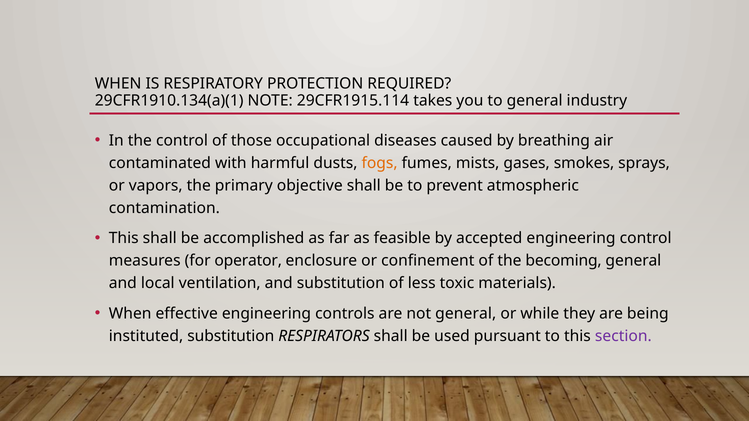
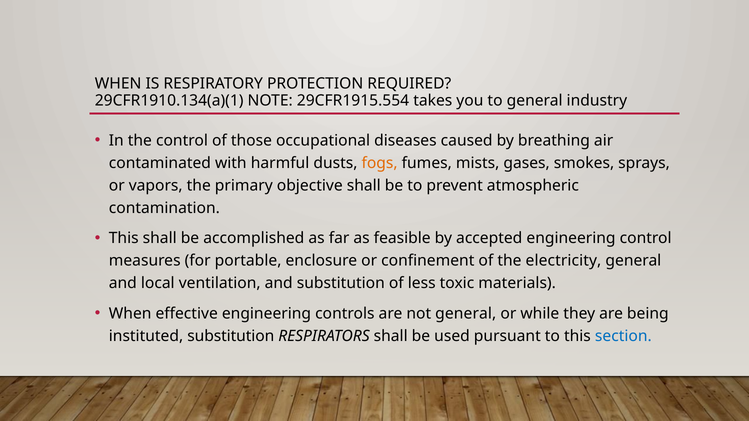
29CFR1915.114: 29CFR1915.114 -> 29CFR1915.554
operator: operator -> portable
becoming: becoming -> electricity
section colour: purple -> blue
